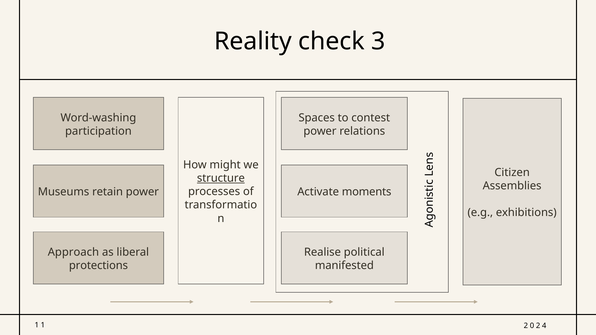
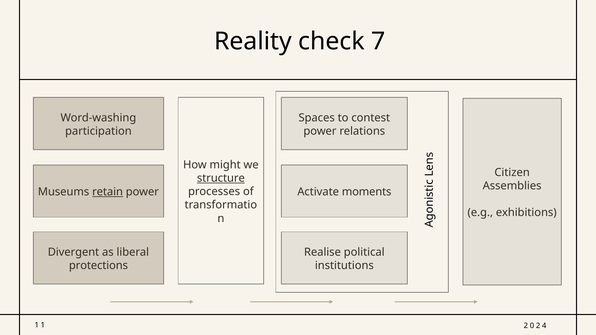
3: 3 -> 7
retain underline: none -> present
Approach: Approach -> Divergent
manifested: manifested -> institutions
